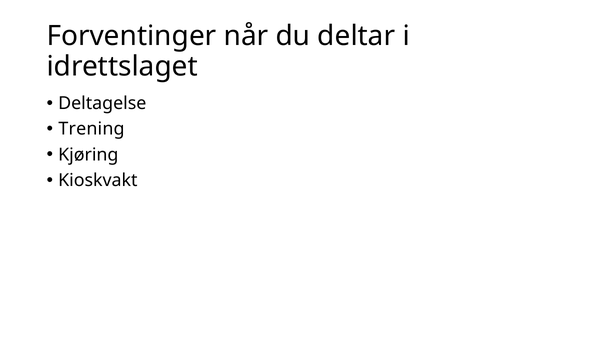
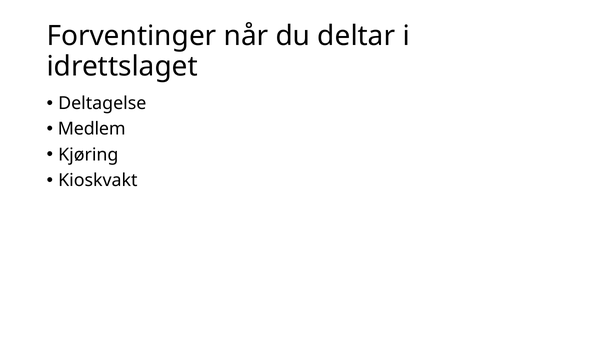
Trening: Trening -> Medlem
